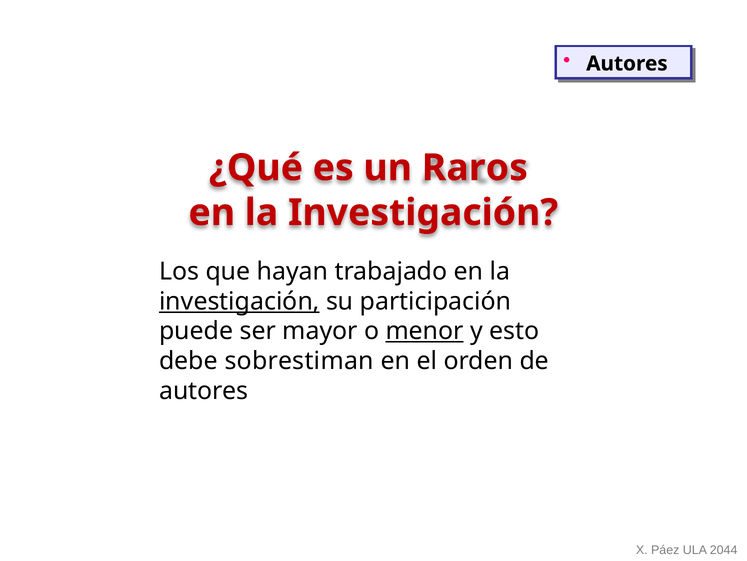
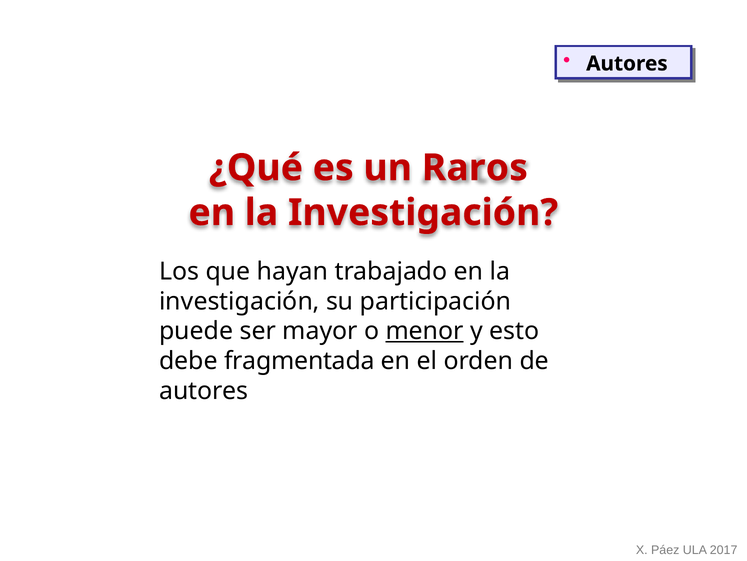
investigación at (239, 301) underline: present -> none
sobrestiman: sobrestiman -> fragmentada
2044: 2044 -> 2017
